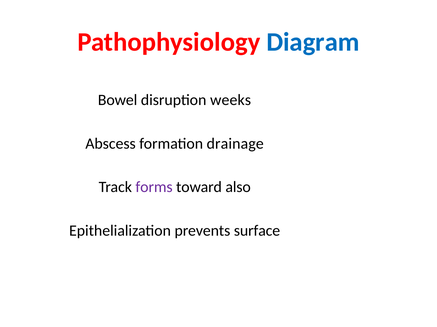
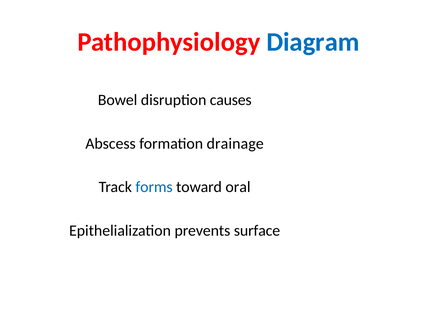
weeks: weeks -> causes
forms colour: purple -> blue
also: also -> oral
